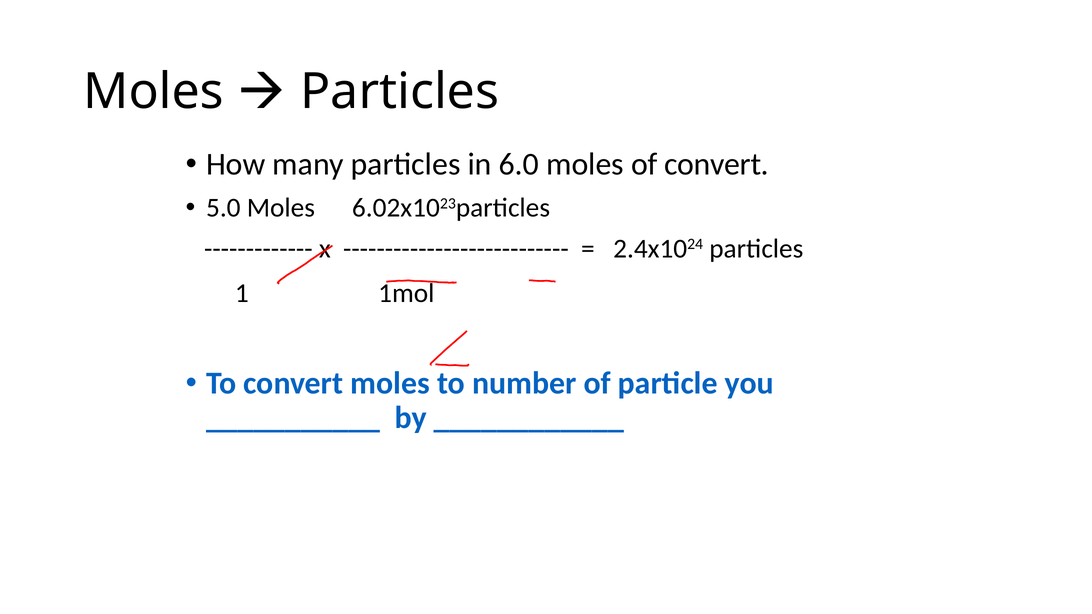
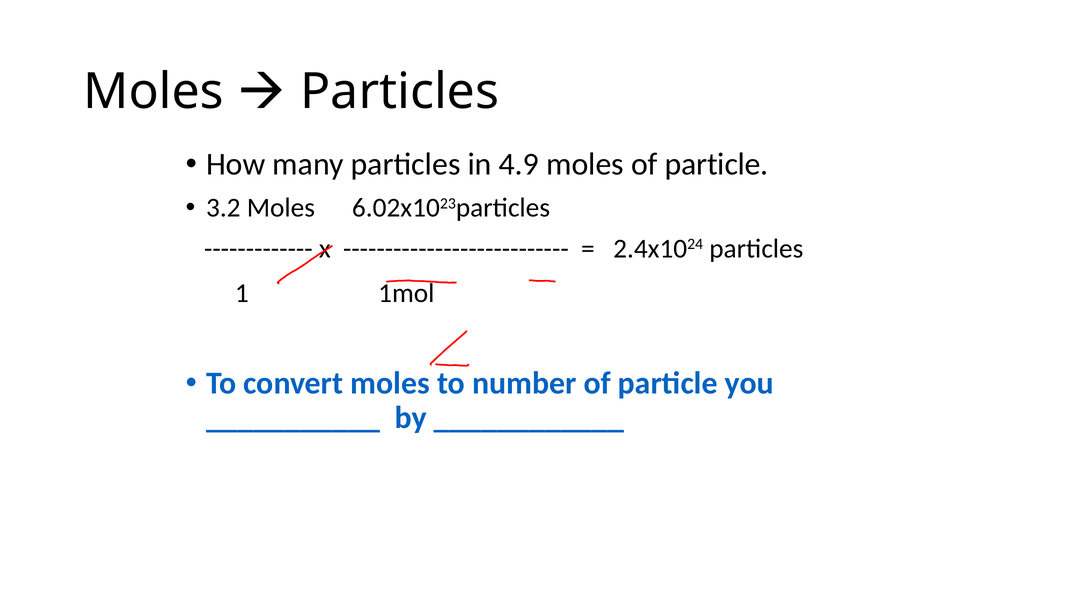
6.0: 6.0 -> 4.9
moles of convert: convert -> particle
5.0: 5.0 -> 3.2
